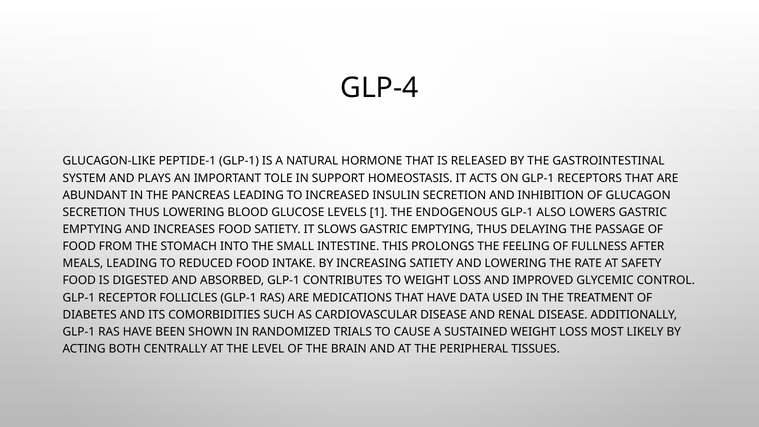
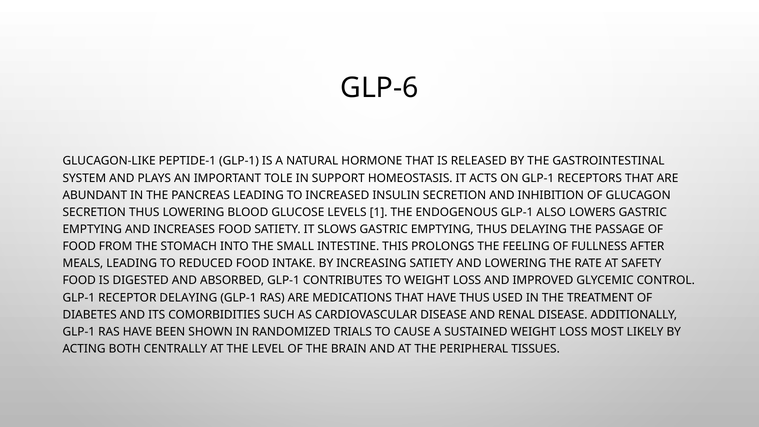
GLP-4: GLP-4 -> GLP-6
RECEPTOR FOLLICLES: FOLLICLES -> DELAYING
HAVE DATA: DATA -> THUS
